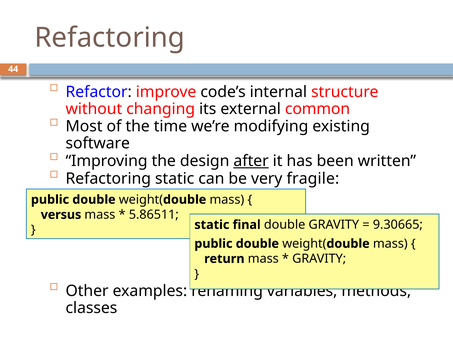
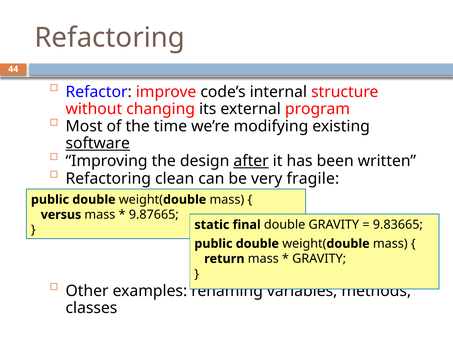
common: common -> program
software underline: none -> present
Refactoring static: static -> clean
5.86511: 5.86511 -> 9.87665
9.30665: 9.30665 -> 9.83665
